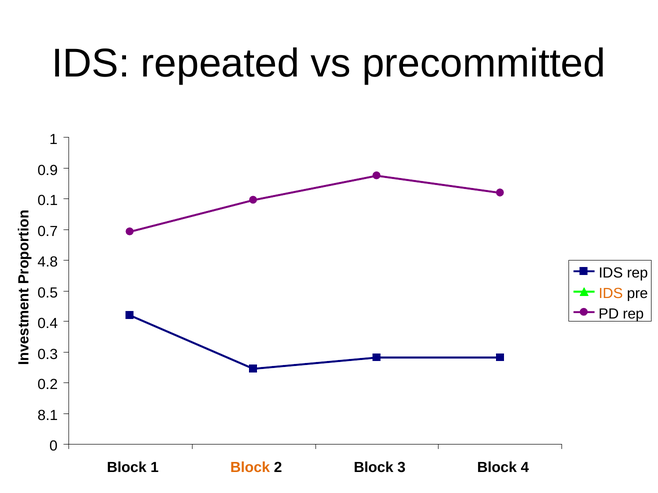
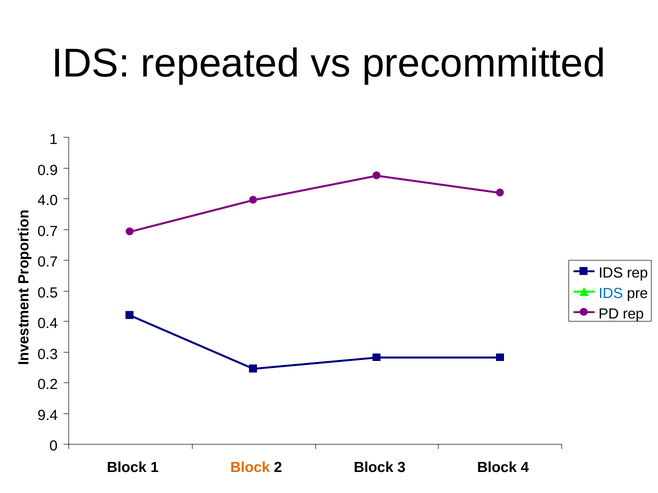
0.1: 0.1 -> 4.0
4.8 at (48, 262): 4.8 -> 0.7
IDS at (611, 294) colour: orange -> blue
8.1: 8.1 -> 9.4
